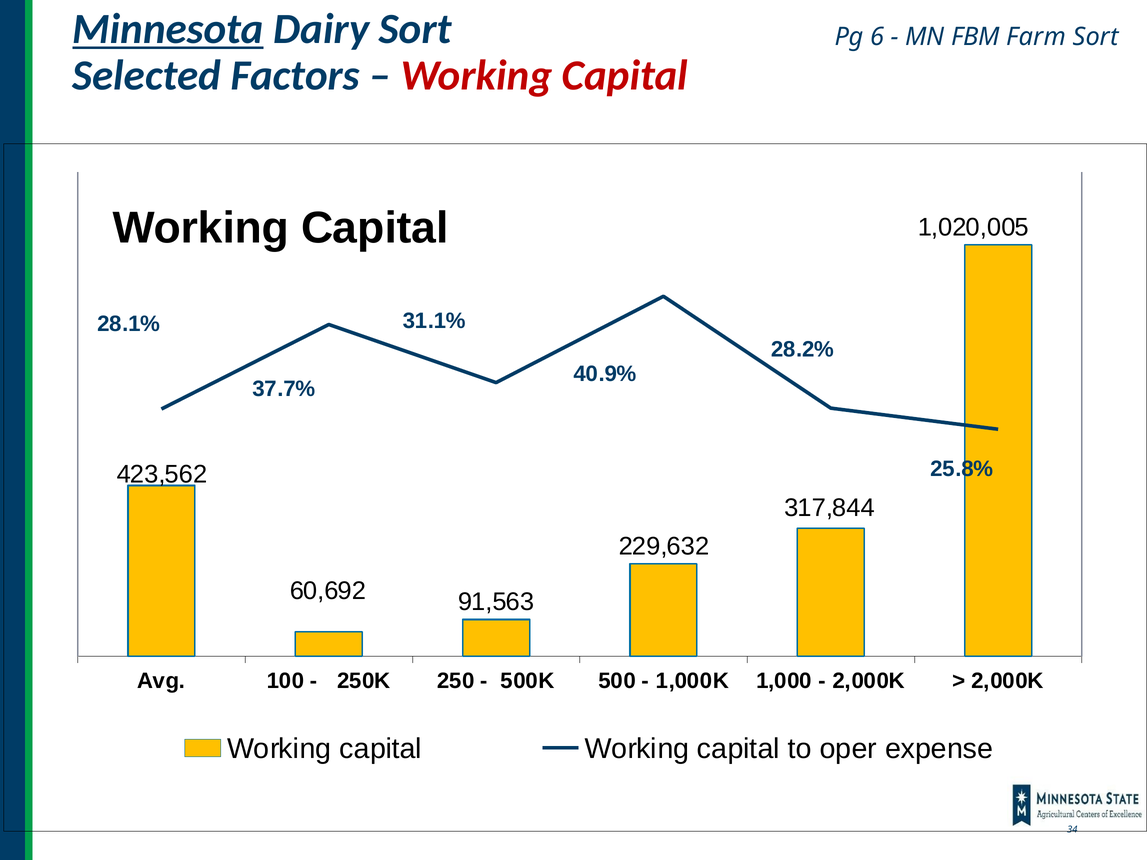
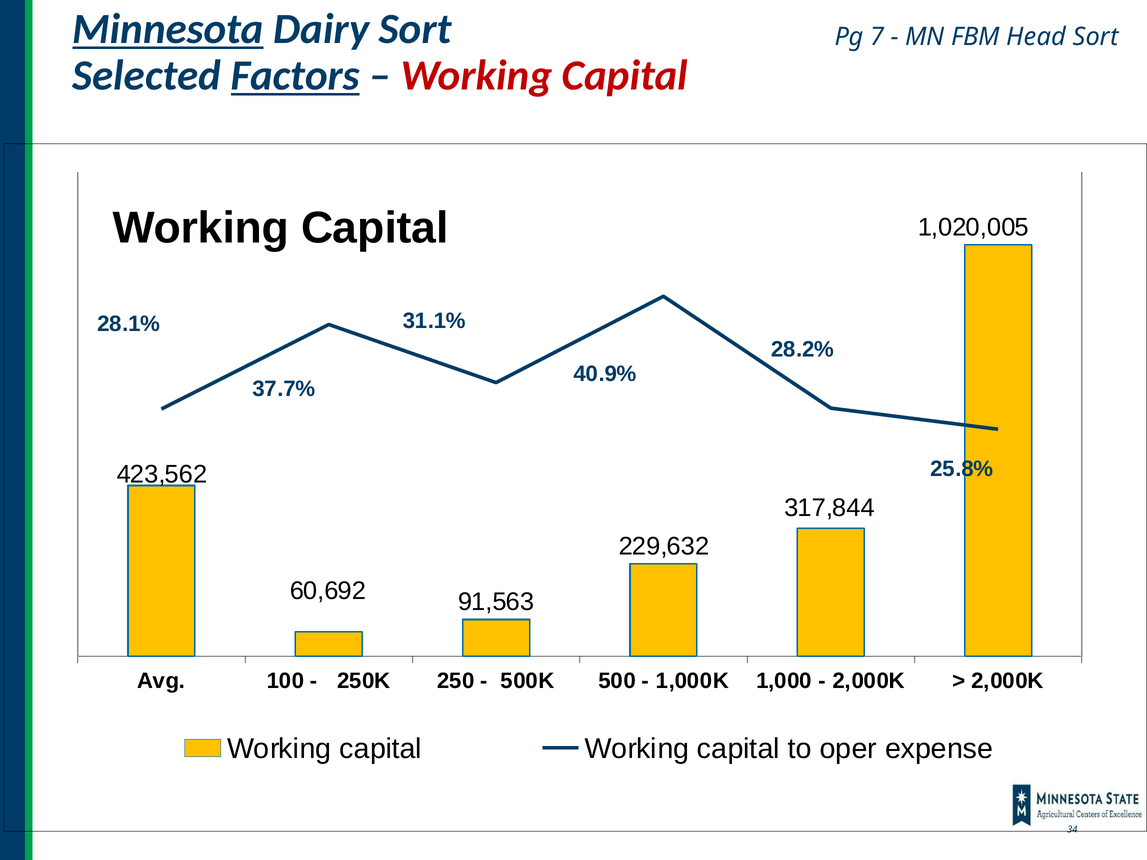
6: 6 -> 7
Farm: Farm -> Head
Factors underline: none -> present
